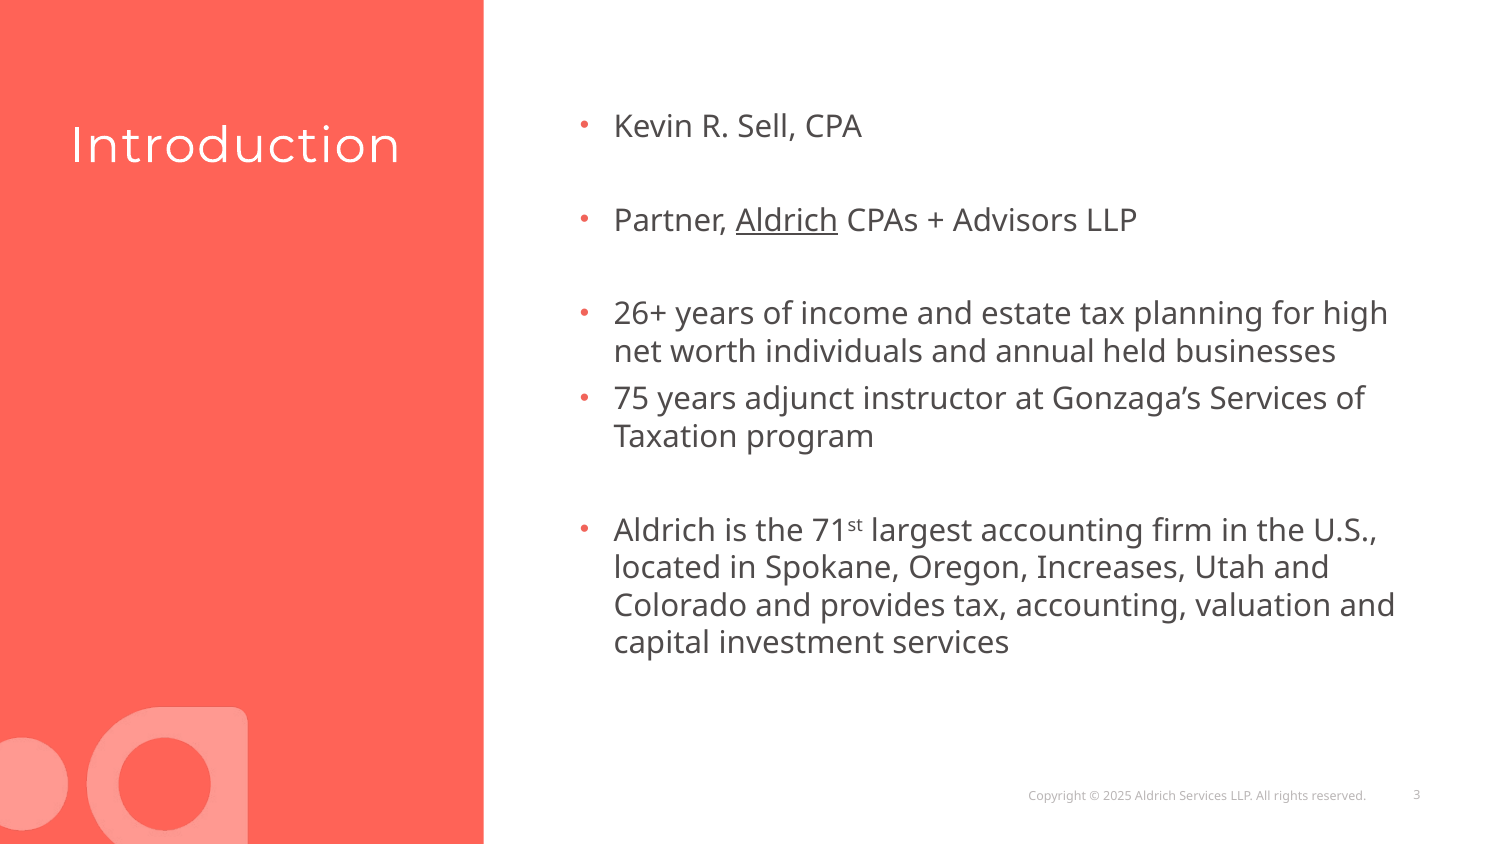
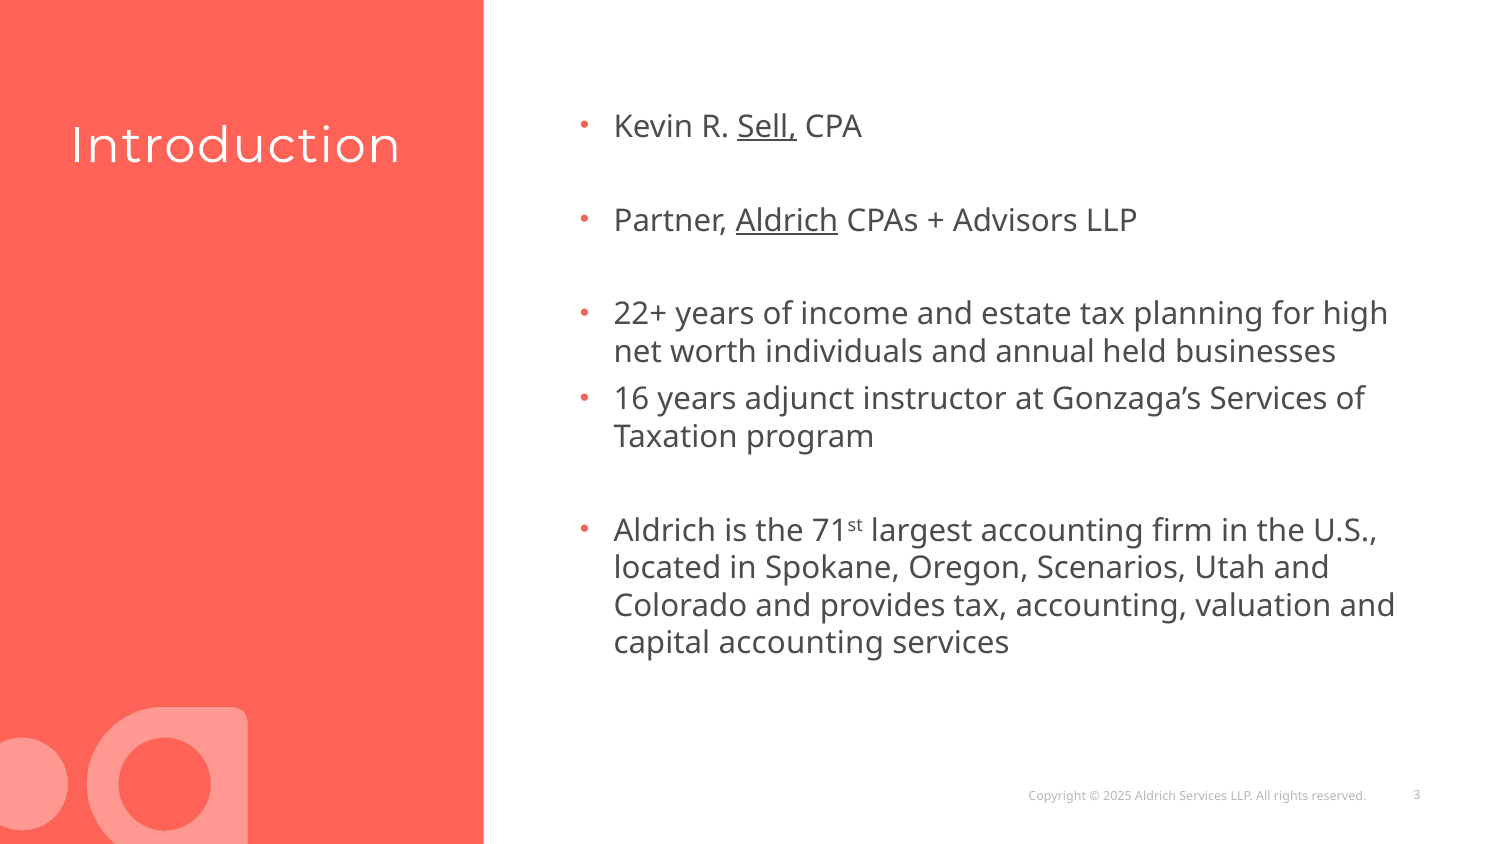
Sell underline: none -> present
26+: 26+ -> 22+
75: 75 -> 16
Increases: Increases -> Scenarios
capital investment: investment -> accounting
